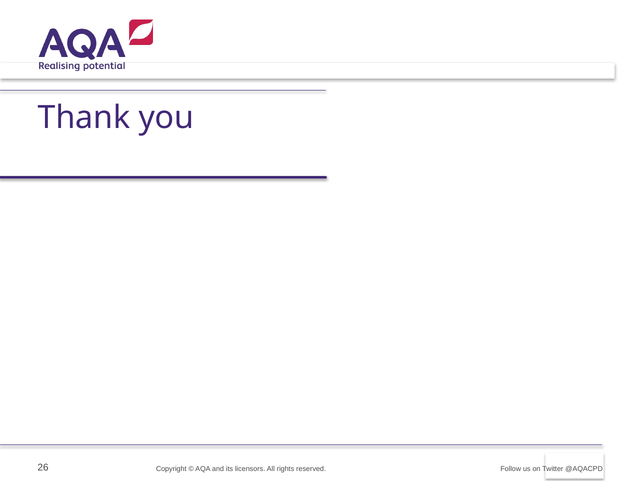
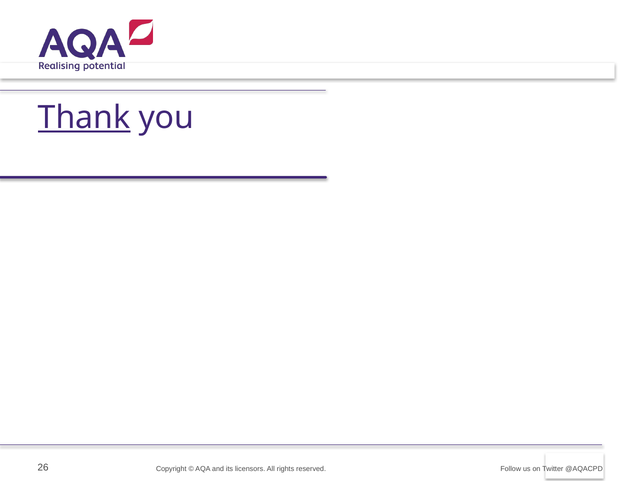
Thank underline: none -> present
